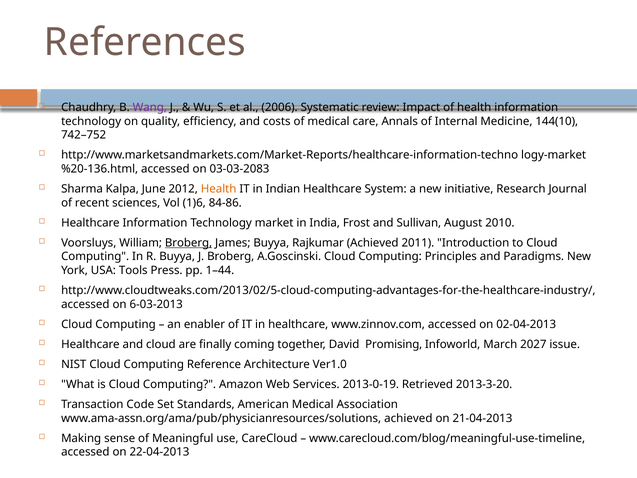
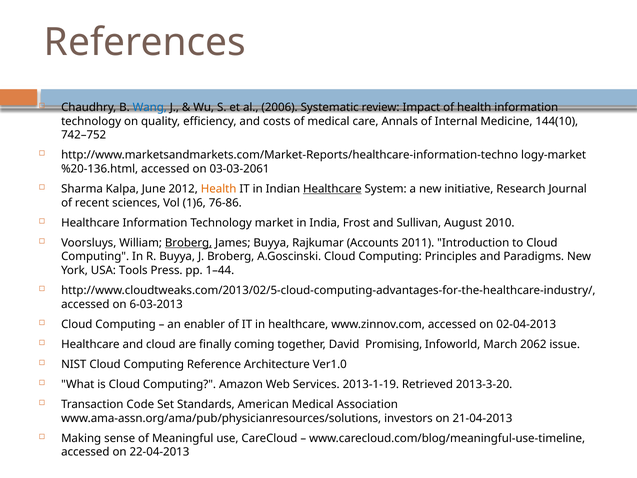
Wang colour: purple -> blue
03-03-2083: 03-03-2083 -> 03-03-2061
Healthcare at (332, 189) underline: none -> present
84-86: 84-86 -> 76-86
Rajkumar Achieved: Achieved -> Accounts
2027: 2027 -> 2062
2013-0-19: 2013-0-19 -> 2013-1-19
www.ama-assn.org/ama/pub/physicianresources/solutions achieved: achieved -> investors
